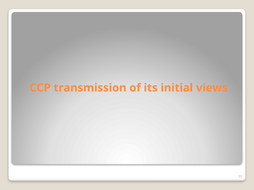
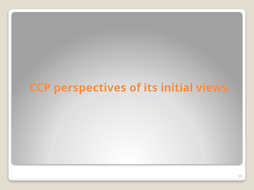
transmission: transmission -> perspectives
